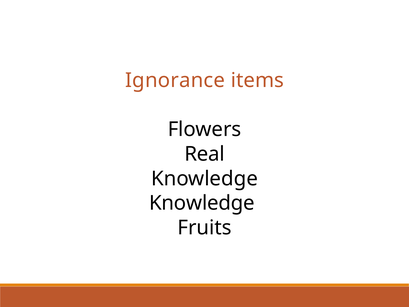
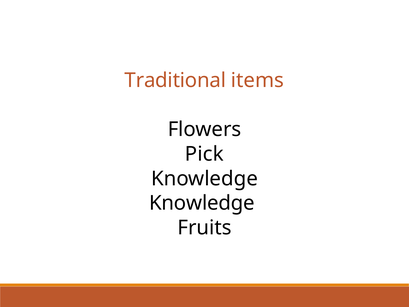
Ignorance: Ignorance -> Traditional
Real: Real -> Pick
